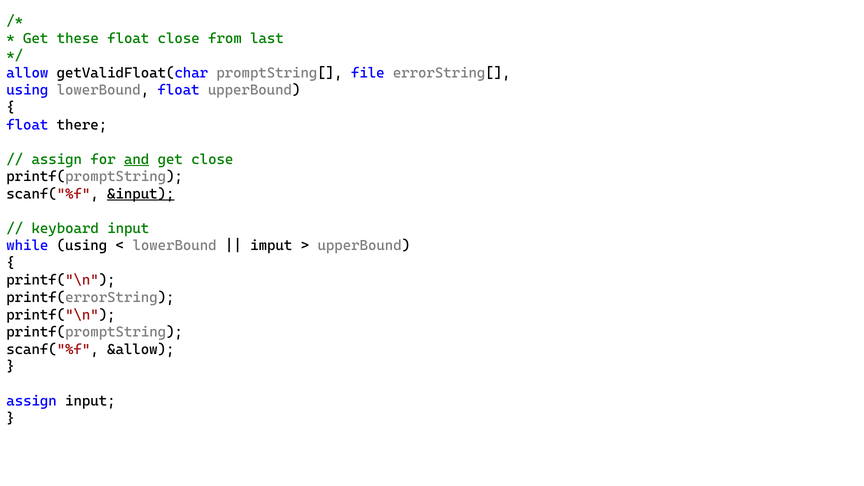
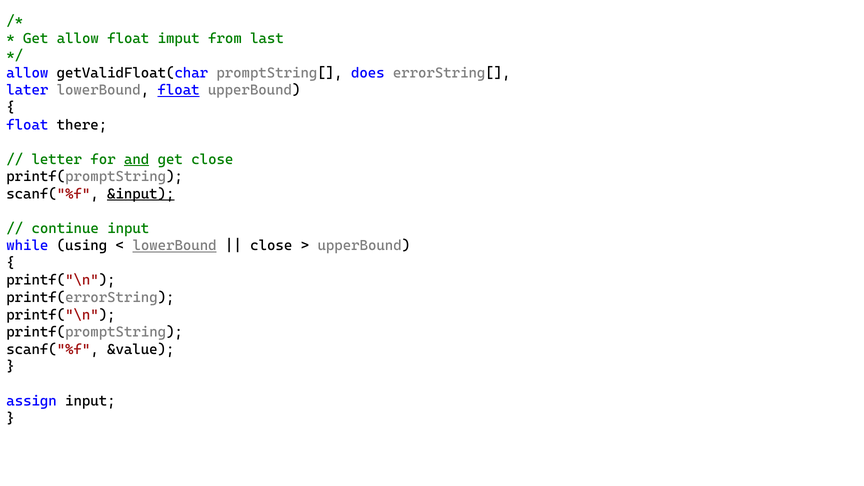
Get these: these -> allow
float close: close -> imput
file: file -> does
using at (27, 90): using -> later
float at (179, 90) underline: none -> present
assign at (57, 159): assign -> letter
keyboard: keyboard -> continue
lowerBound at (175, 246) underline: none -> present
imput at (271, 246): imput -> close
&allow: &allow -> &value
